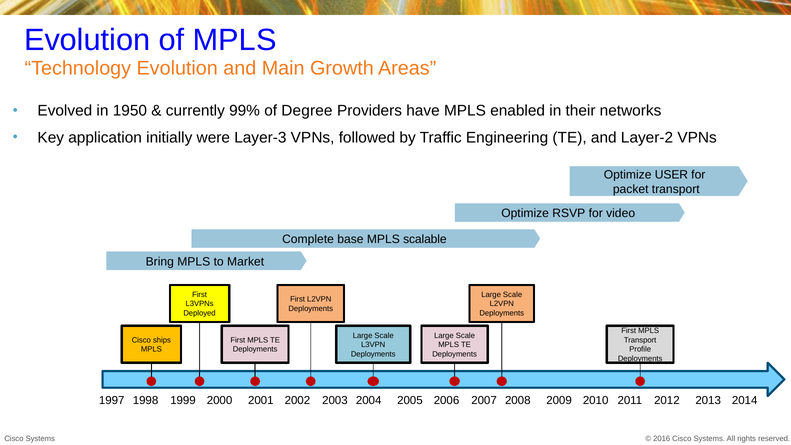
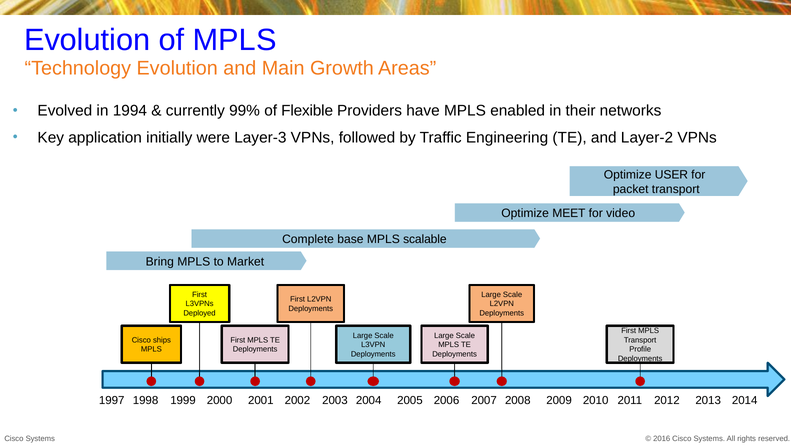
1950: 1950 -> 1994
Degree: Degree -> Flexible
RSVP: RSVP -> MEET
